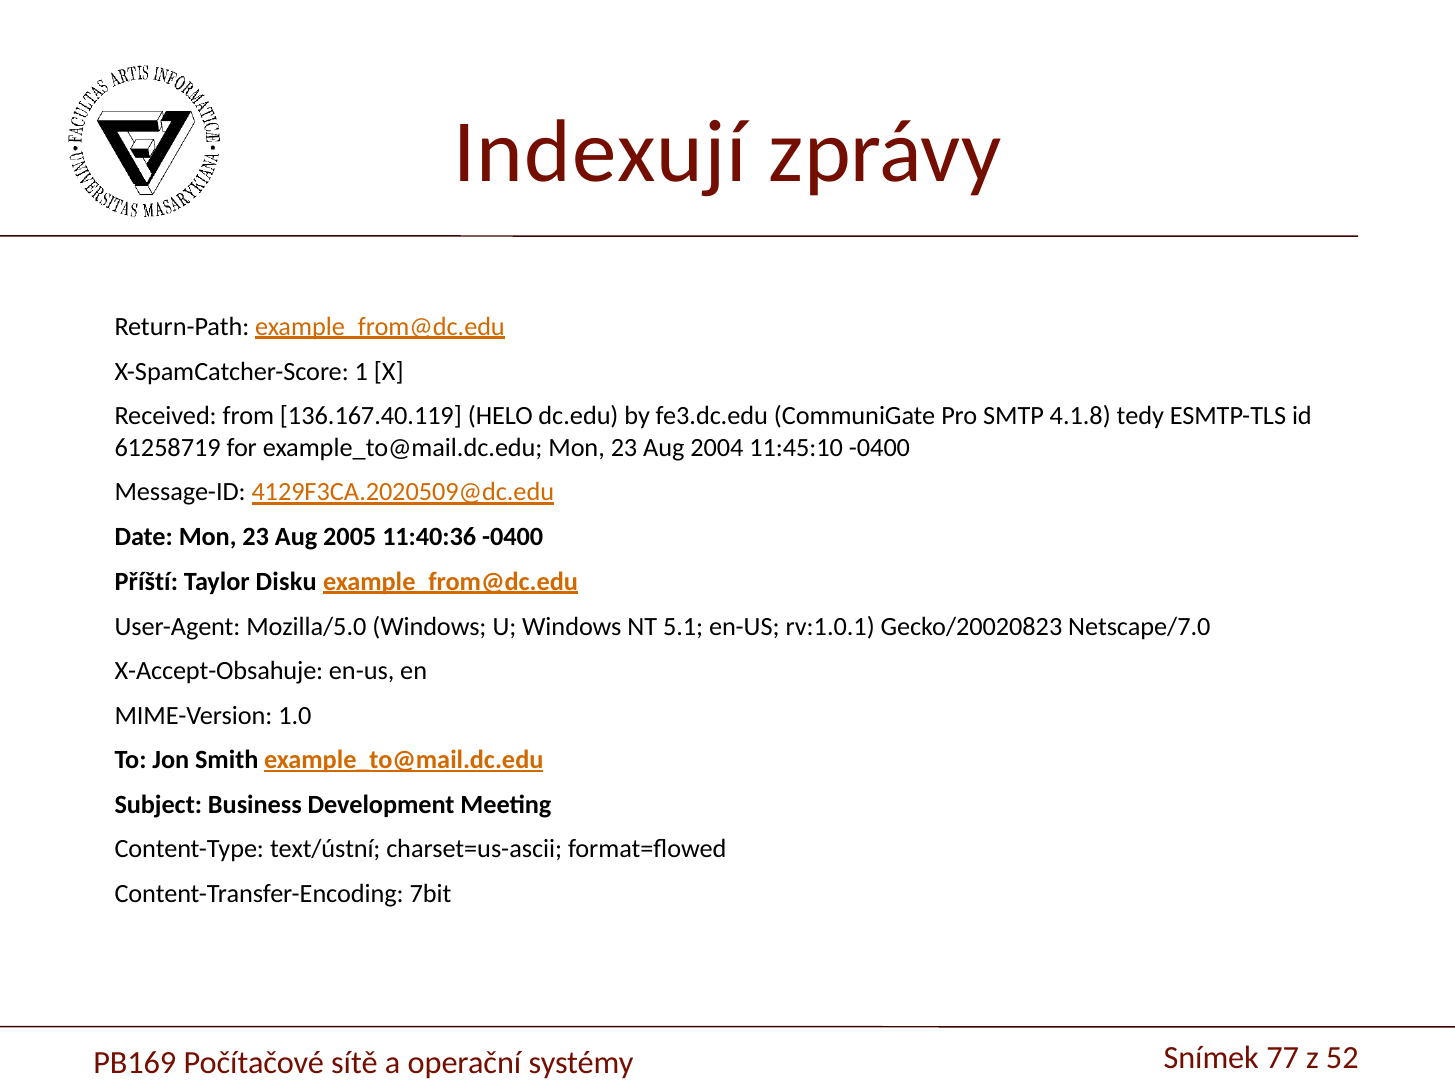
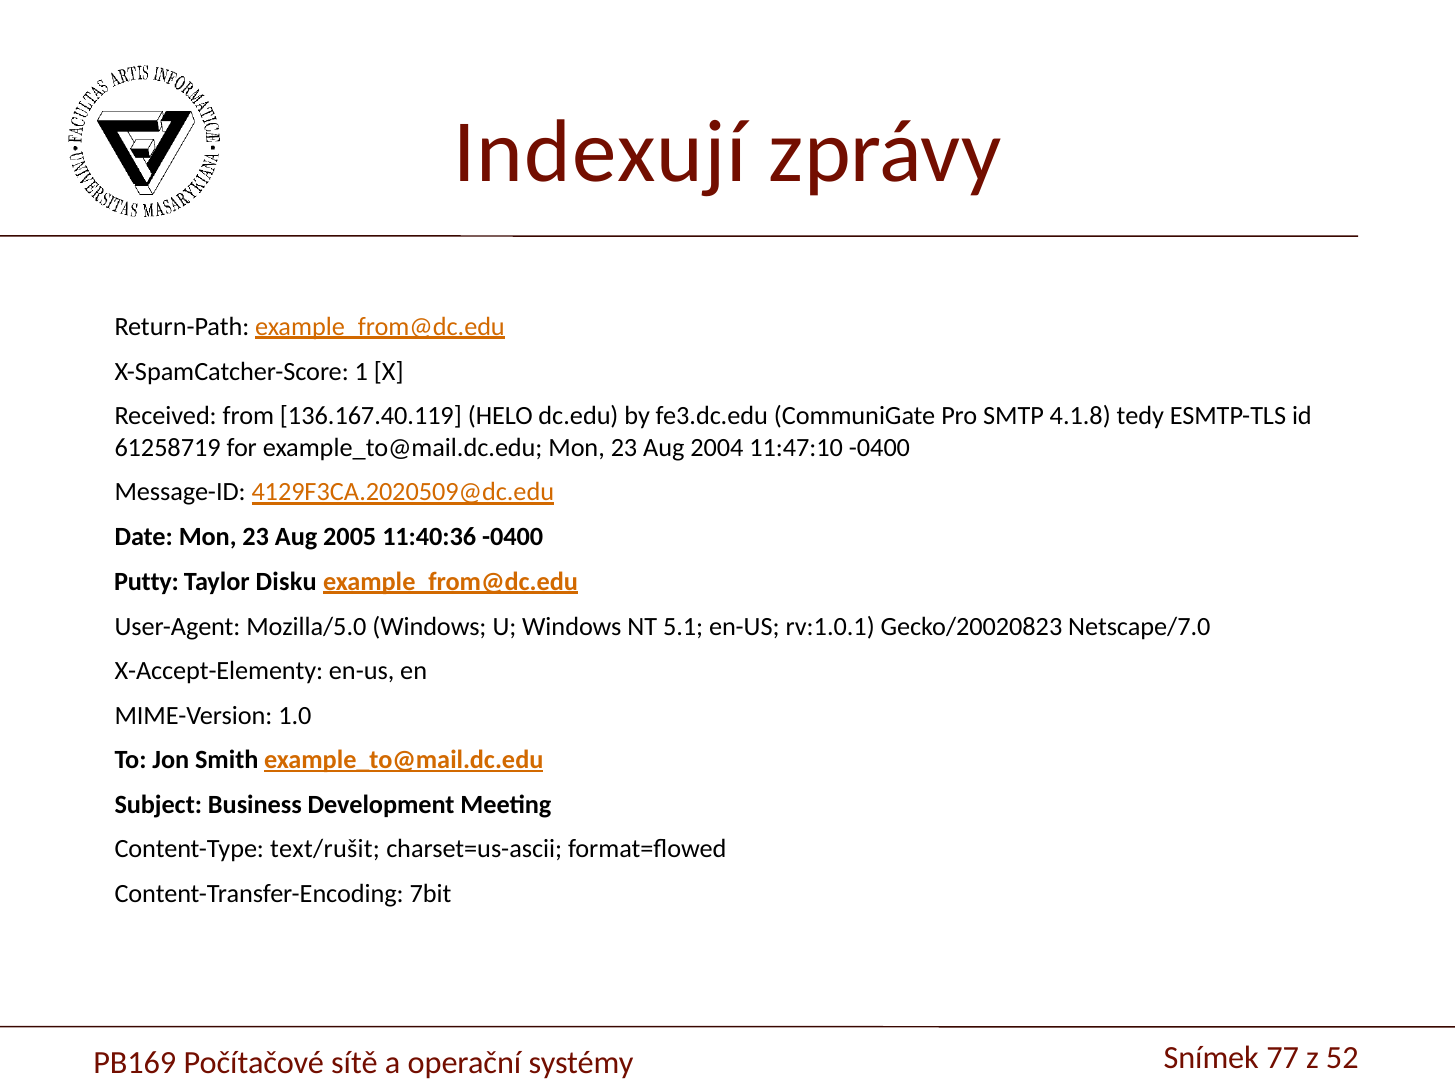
11:45:10: 11:45:10 -> 11:47:10
Příští: Příští -> Putty
X-Accept-Obsahuje: X-Accept-Obsahuje -> X-Accept-Elementy
text/ústní: text/ústní -> text/rušit
